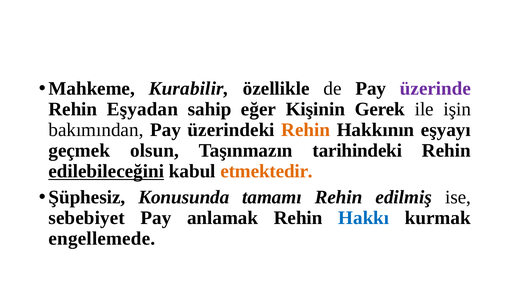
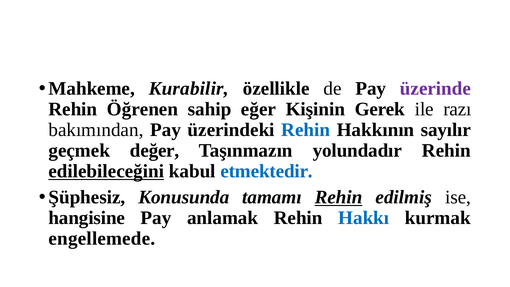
Eşyadan: Eşyadan -> Öğrenen
işin: işin -> razı
Rehin at (306, 130) colour: orange -> blue
eşyayı: eşyayı -> sayılır
olsun: olsun -> değer
tarihindeki: tarihindeki -> yolundadır
etmektedir colour: orange -> blue
Rehin at (339, 197) underline: none -> present
sebebiyet: sebebiyet -> hangisine
